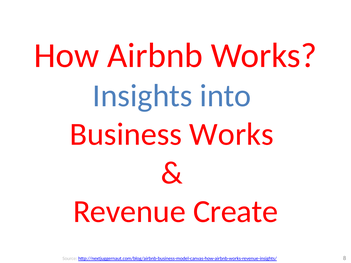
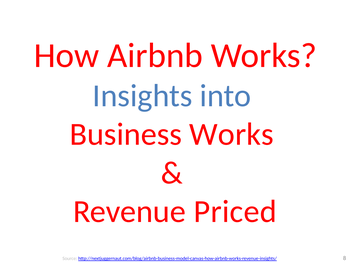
Create: Create -> Priced
